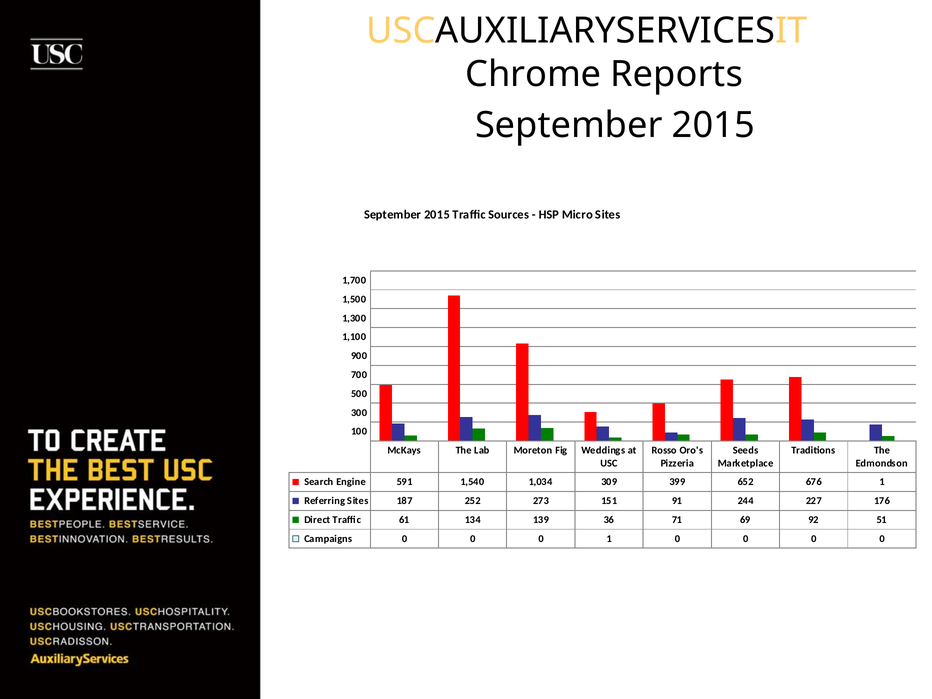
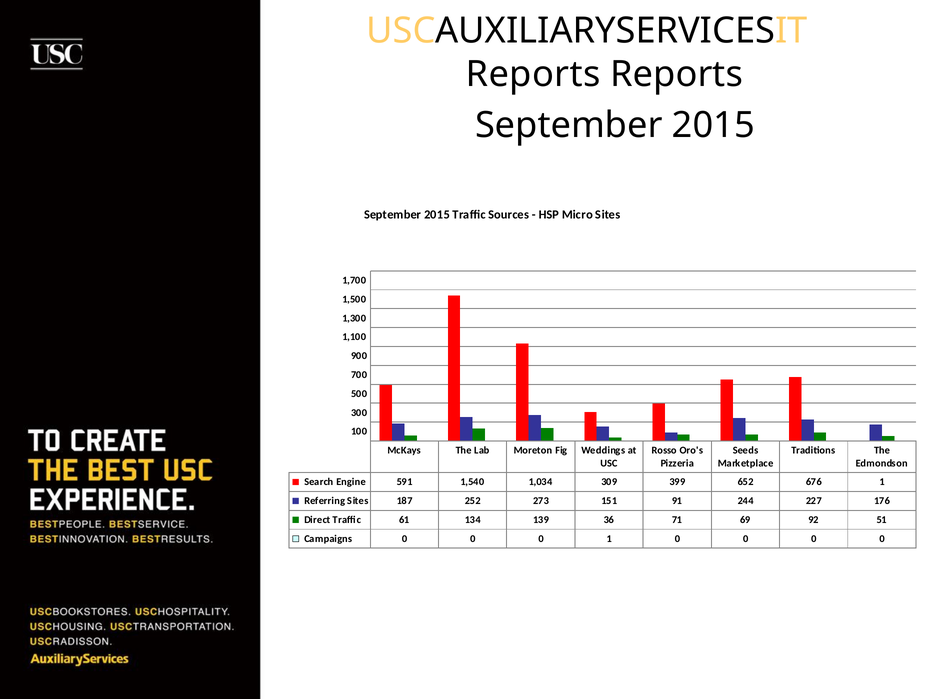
Chrome at (533, 74): Chrome -> Reports
